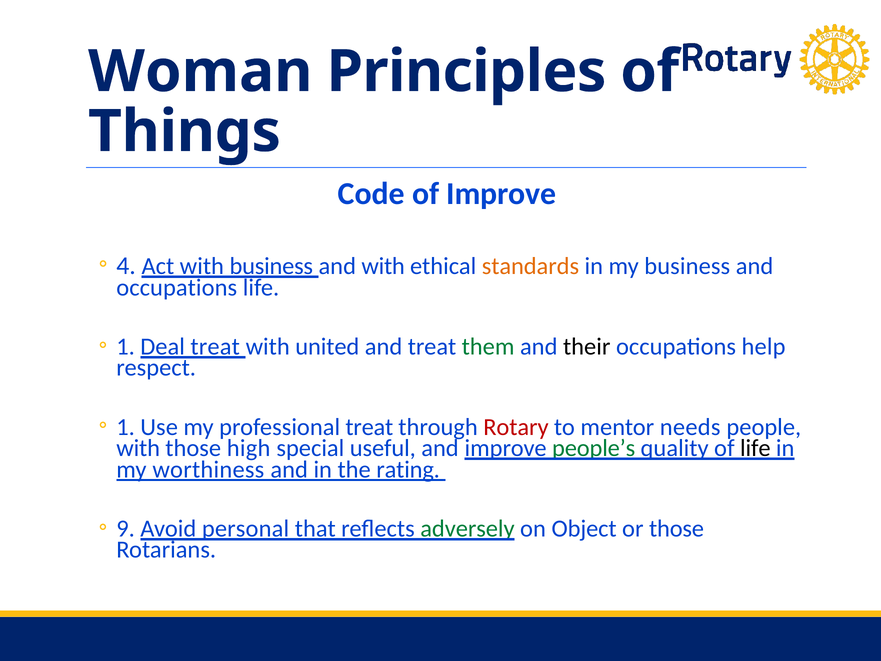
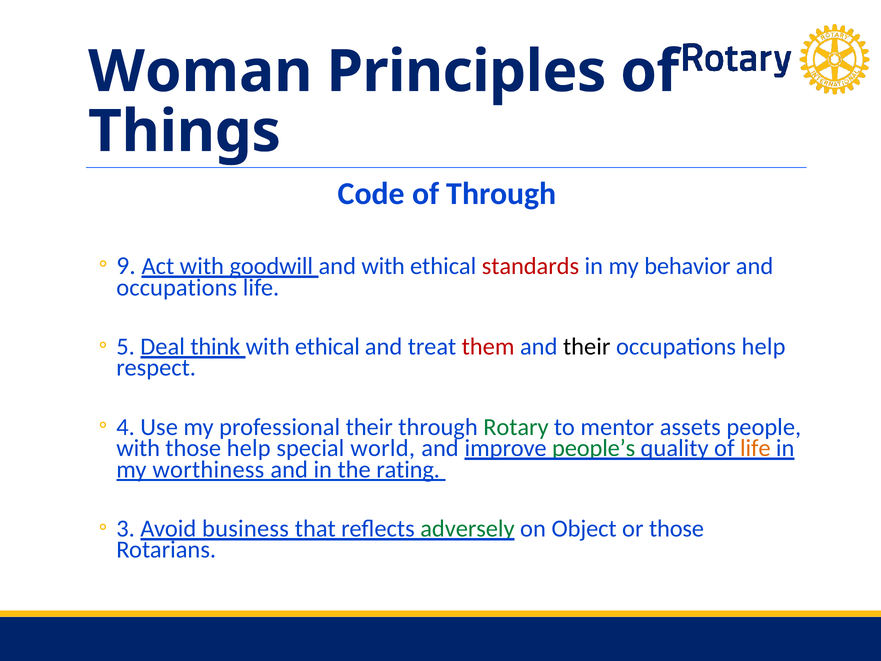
of Improve: Improve -> Through
4: 4 -> 9
with business: business -> goodwill
standards colour: orange -> red
my business: business -> behavior
1 at (126, 347): 1 -> 5
Deal treat: treat -> think
united at (327, 347): united -> ethical
them colour: green -> red
1 at (126, 427): 1 -> 4
professional treat: treat -> their
Rotary colour: red -> green
needs: needs -> assets
those high: high -> help
useful: useful -> world
life at (755, 448) colour: black -> orange
9: 9 -> 3
personal: personal -> business
